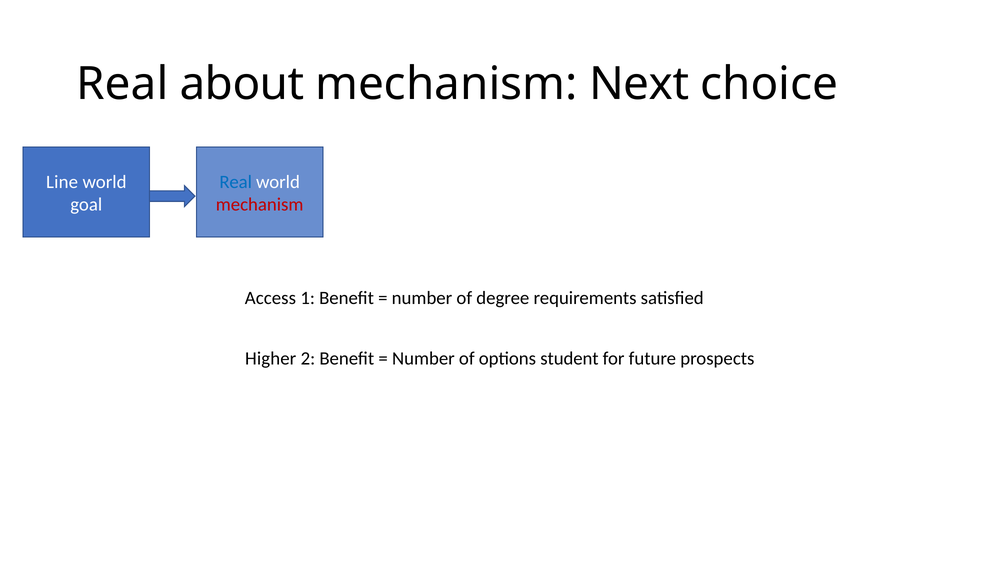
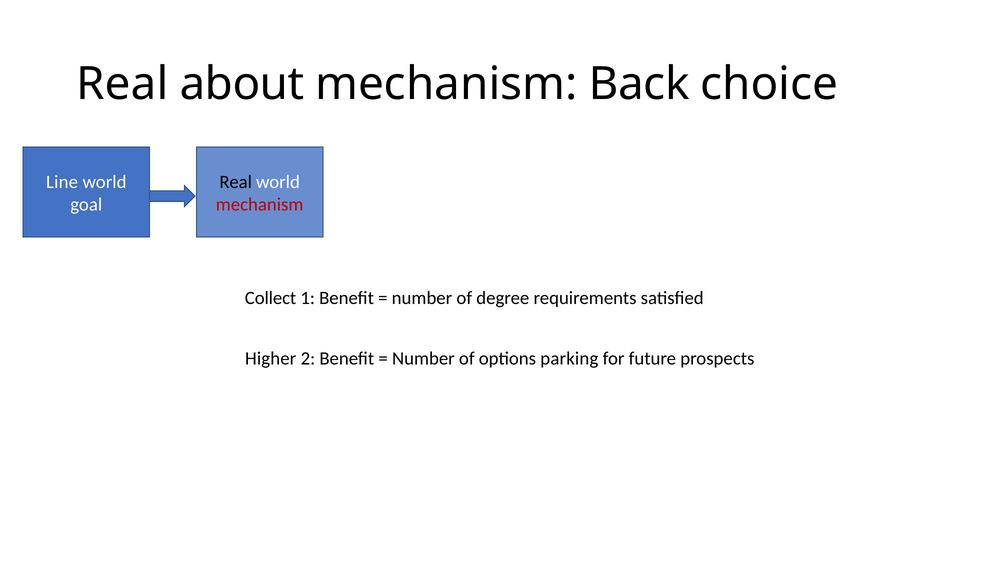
Next: Next -> Back
Real at (236, 182) colour: blue -> black
Access: Access -> Collect
student: student -> parking
